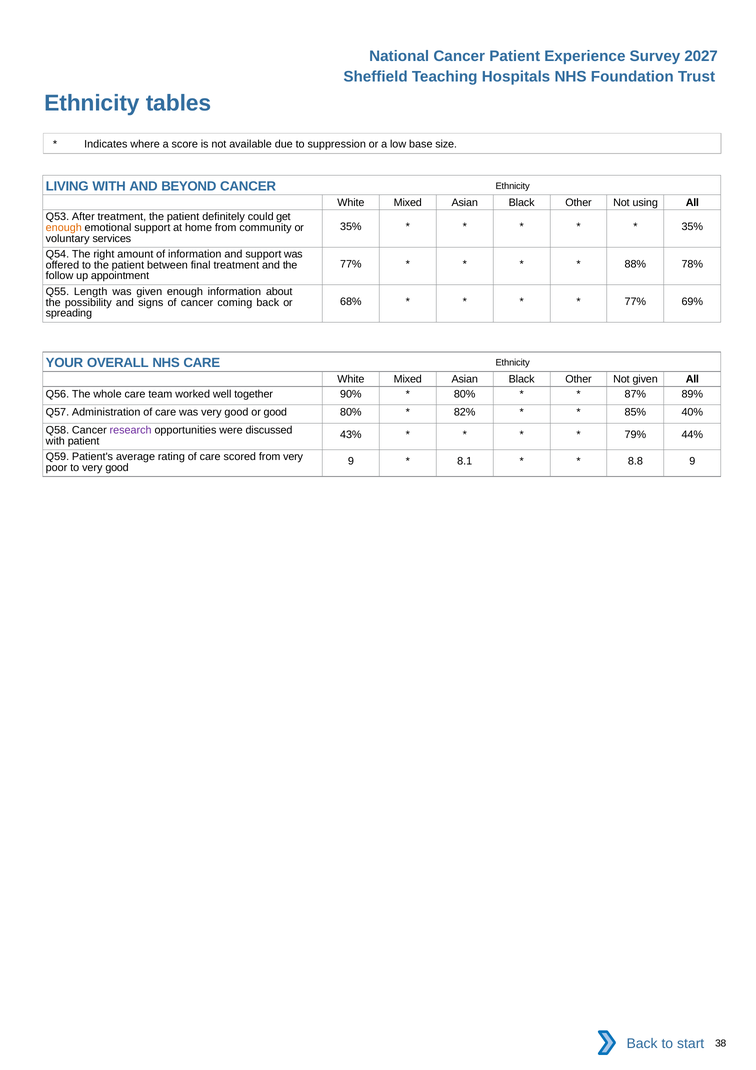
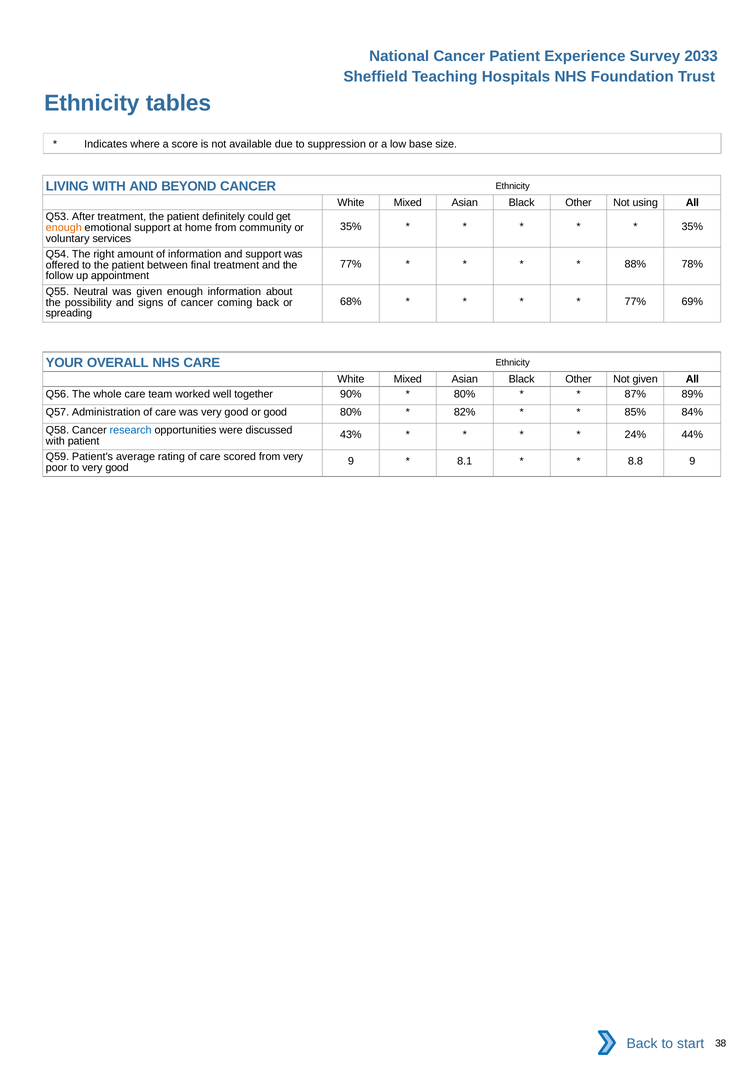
2027: 2027 -> 2033
Length: Length -> Neutral
40%: 40% -> 84%
research colour: purple -> blue
79%: 79% -> 24%
